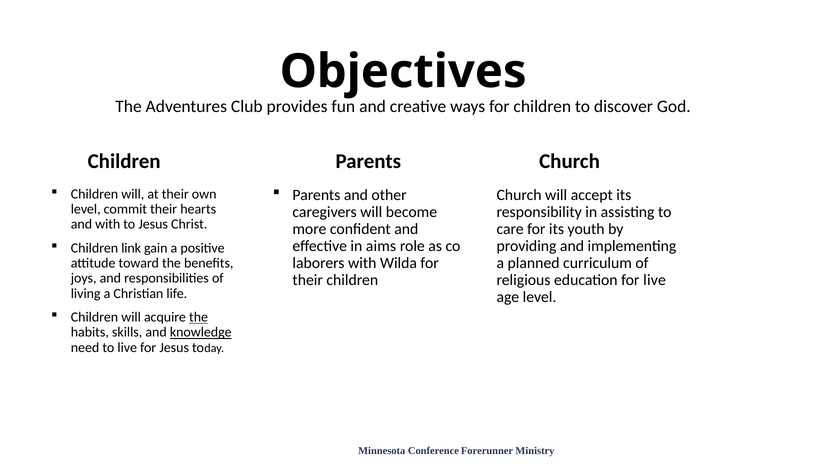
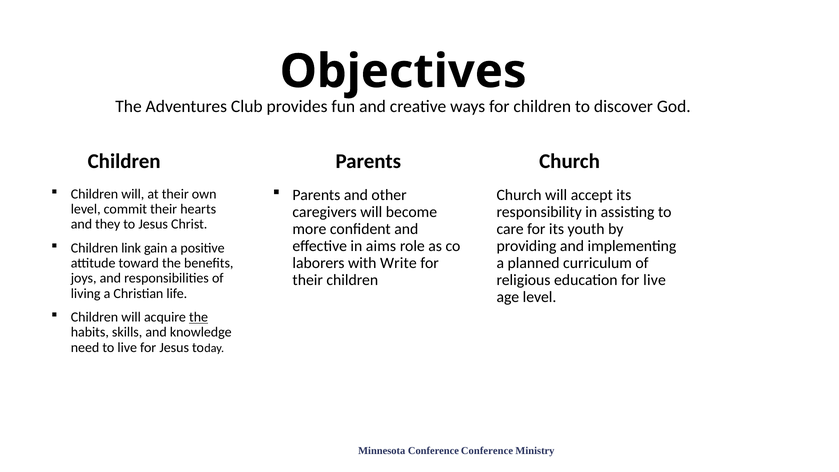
and with: with -> they
Wilda: Wilda -> Write
knowledge underline: present -> none
Conference Forerunner: Forerunner -> Conference
